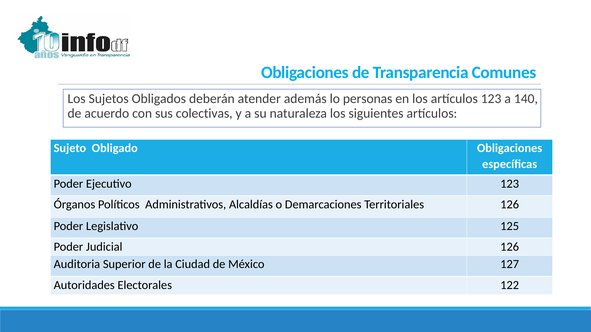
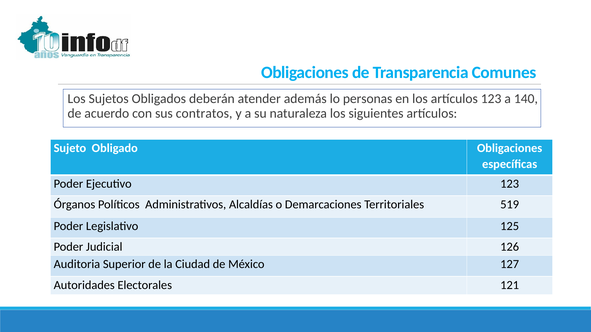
colectivas: colectivas -> contratos
Territoriales 126: 126 -> 519
122: 122 -> 121
